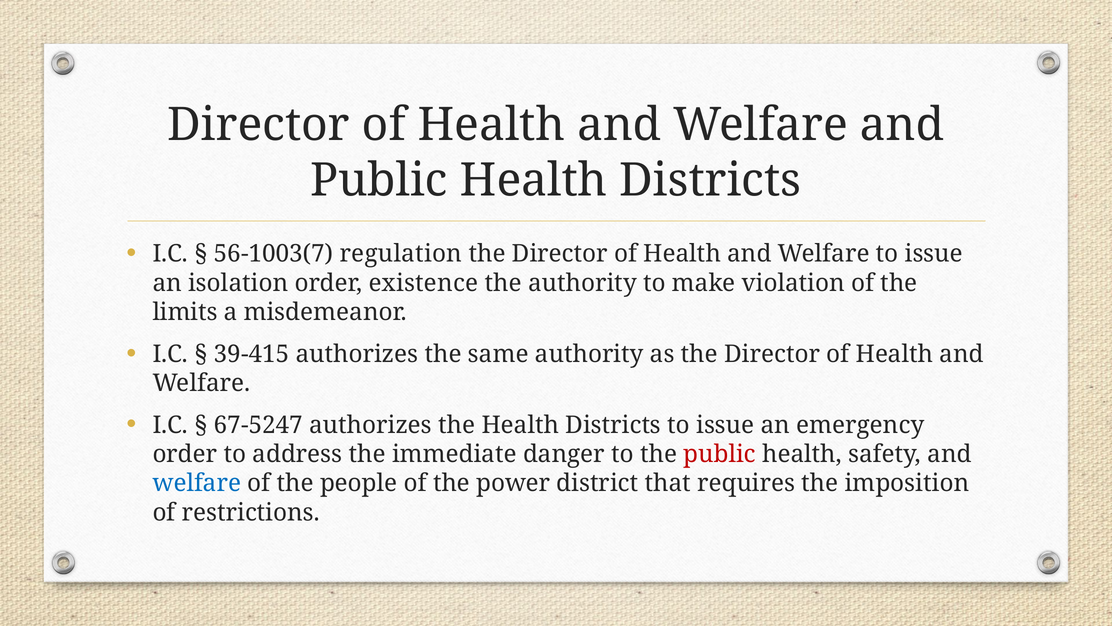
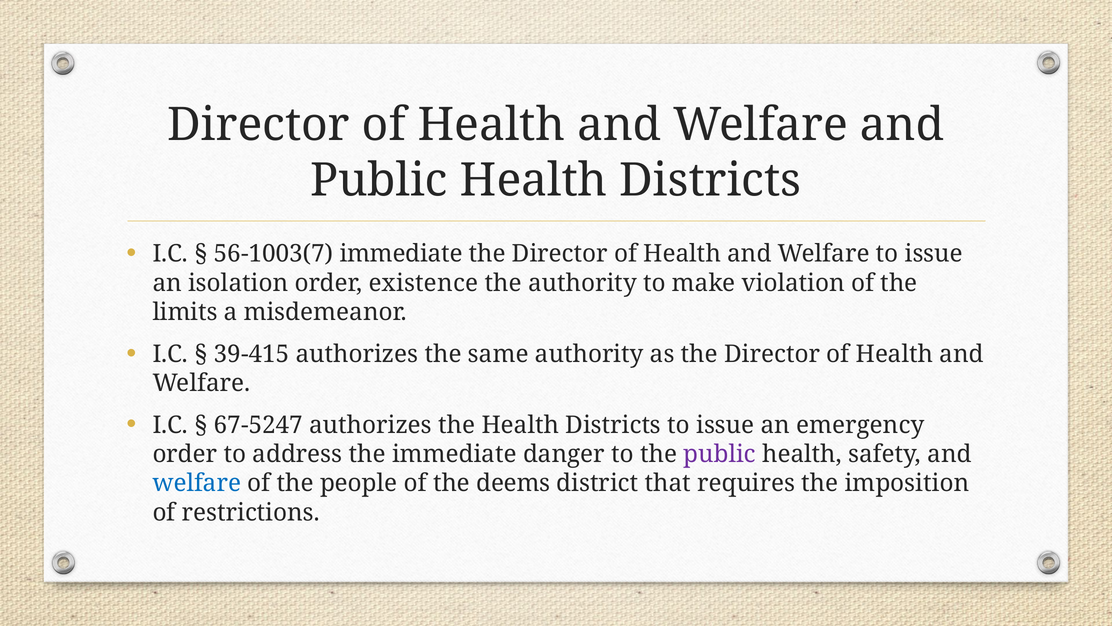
56-1003(7 regulation: regulation -> immediate
public at (720, 454) colour: red -> purple
power: power -> deems
